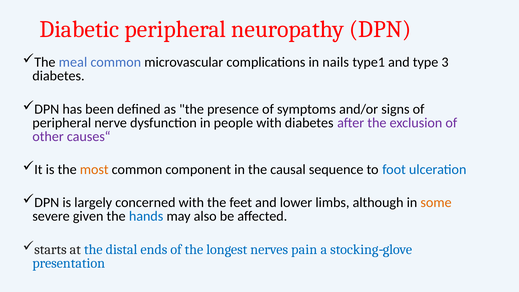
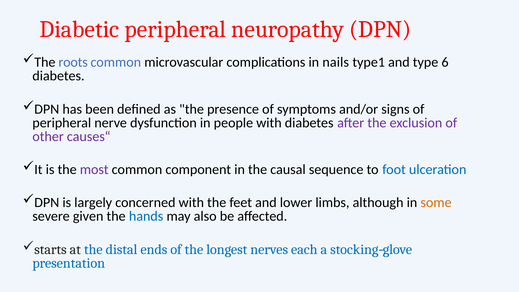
meal: meal -> roots
3: 3 -> 6
most colour: orange -> purple
pain: pain -> each
